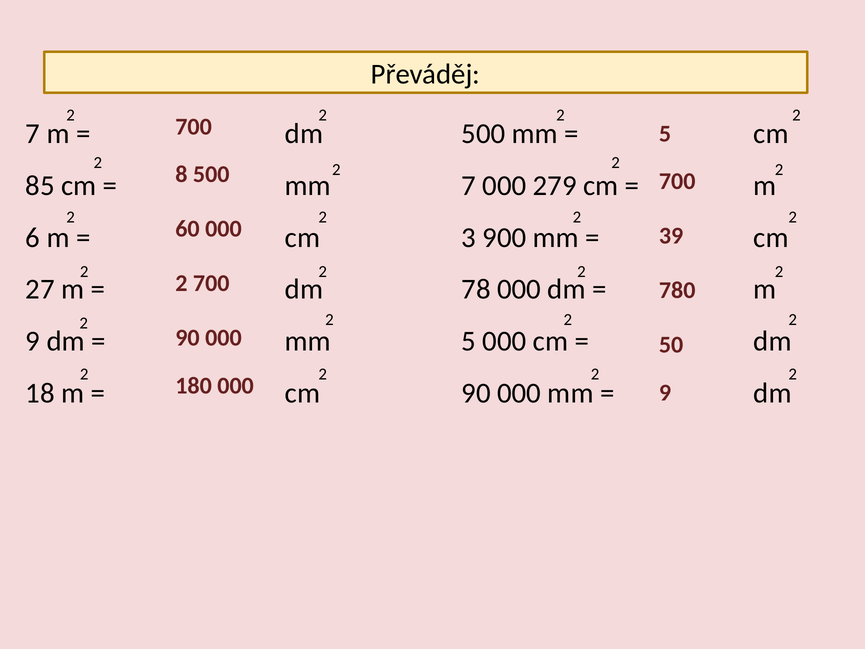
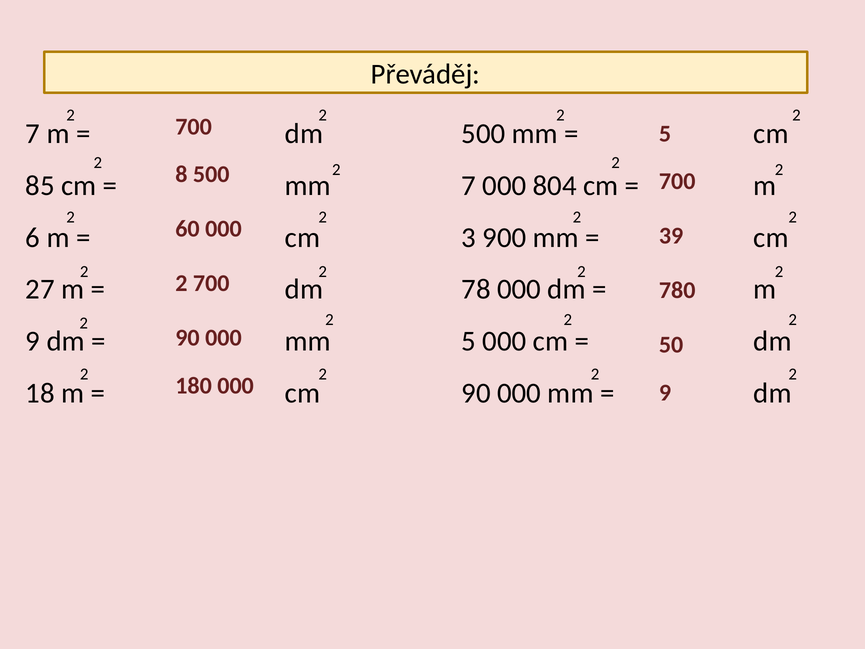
279: 279 -> 804
